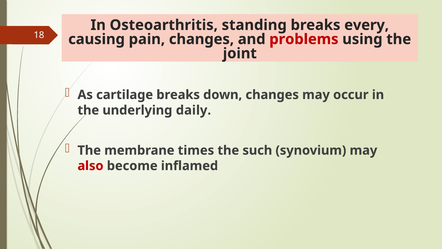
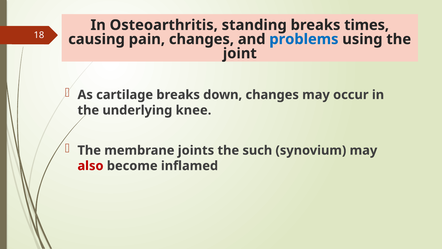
every: every -> times
problems colour: red -> blue
daily: daily -> knee
times: times -> joints
